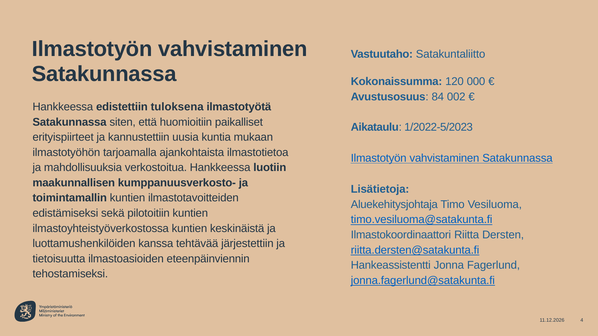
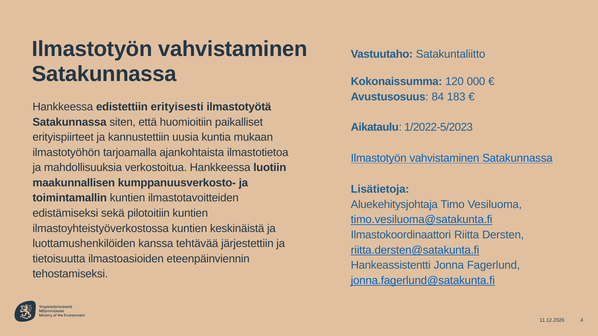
002: 002 -> 183
tuloksena: tuloksena -> erityisesti
